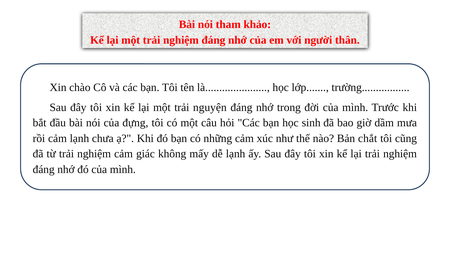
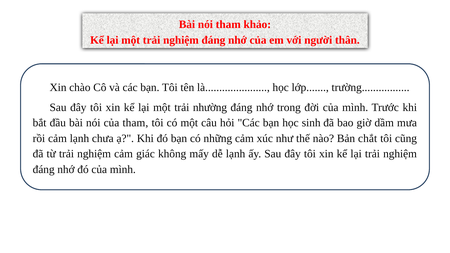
nguyện: nguyện -> nhường
của đựng: đựng -> tham
